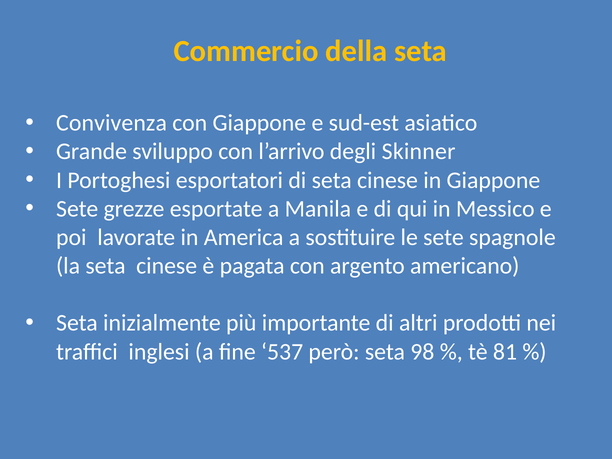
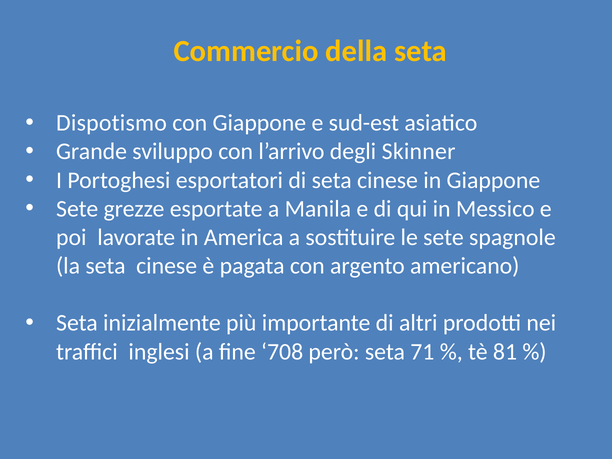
Convivenza: Convivenza -> Dispotismo
537: 537 -> 708
98: 98 -> 71
